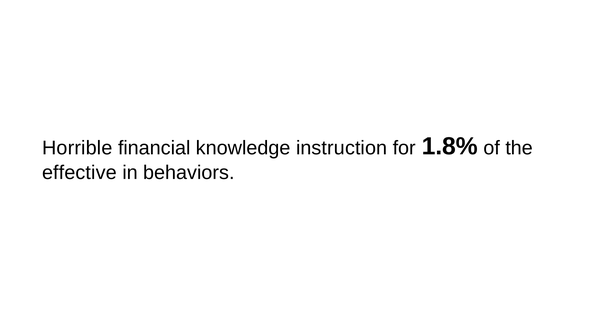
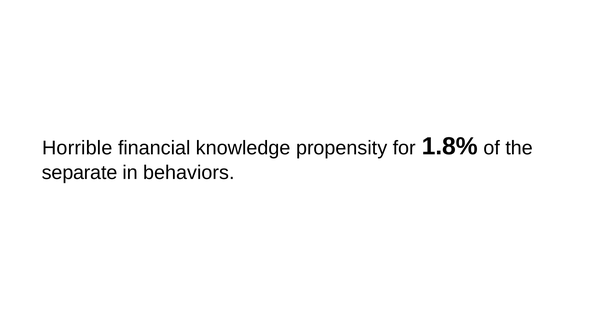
instruction: instruction -> propensity
effective: effective -> separate
